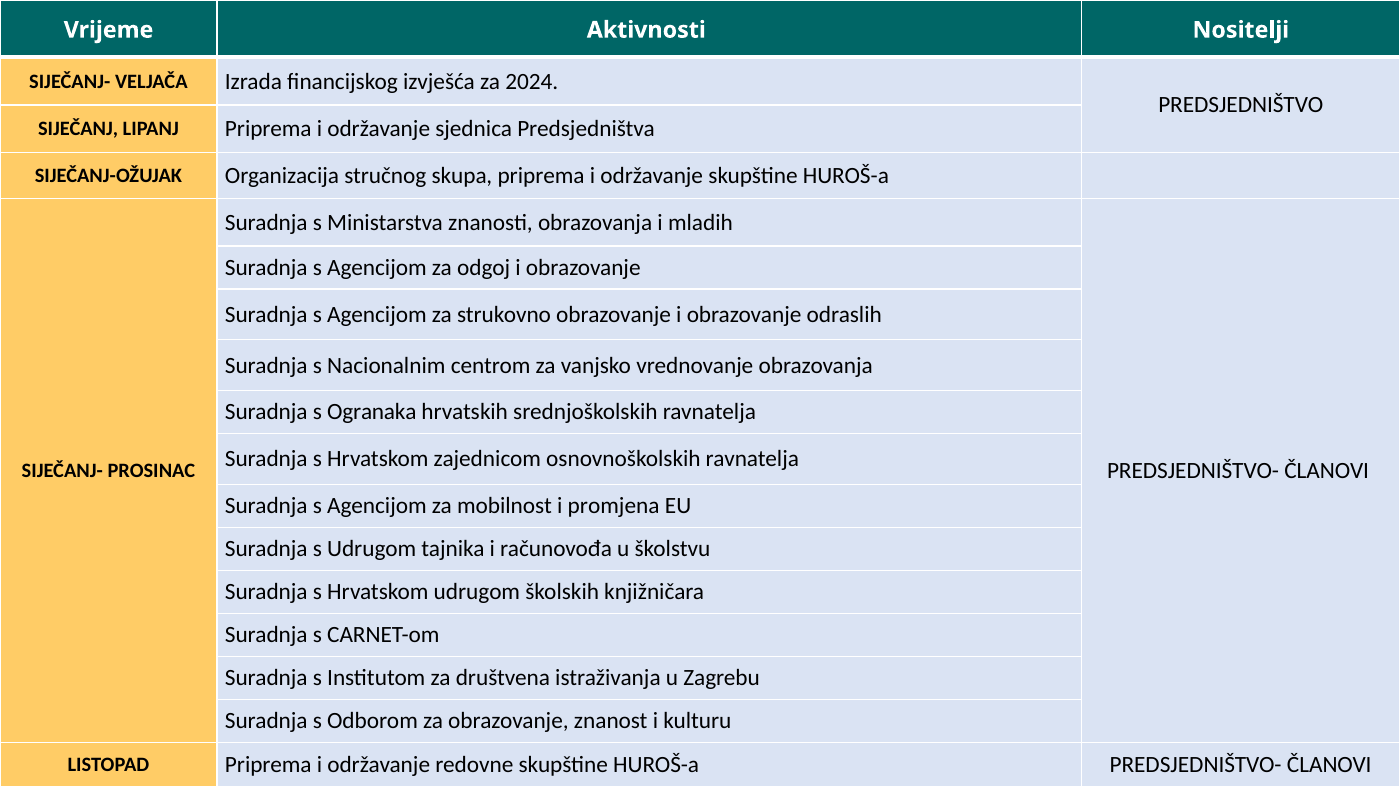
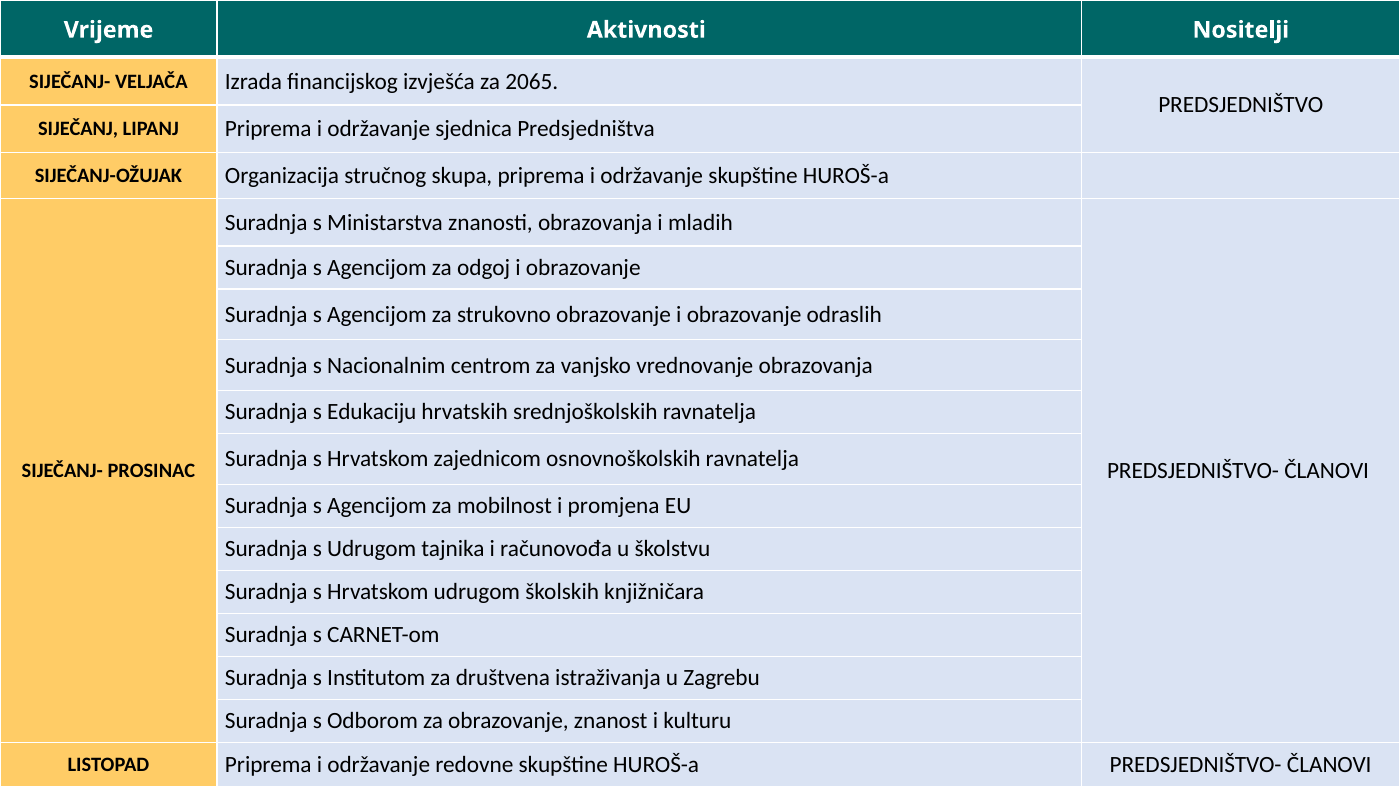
2024: 2024 -> 2065
Ogranaka: Ogranaka -> Edukaciju
